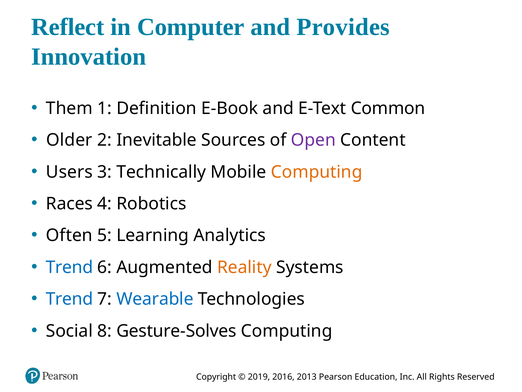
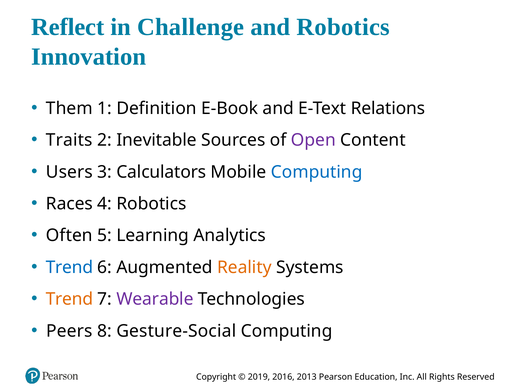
Computer: Computer -> Challenge
and Provides: Provides -> Robotics
Common: Common -> Relations
Older: Older -> Traits
Technically: Technically -> Calculators
Computing at (317, 172) colour: orange -> blue
Trend at (69, 299) colour: blue -> orange
Wearable colour: blue -> purple
Social: Social -> Peers
Gesture-Solves: Gesture-Solves -> Gesture-Social
